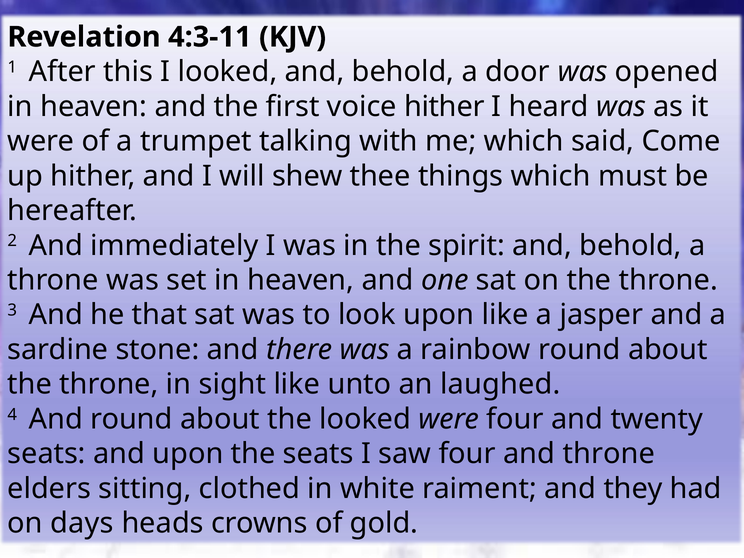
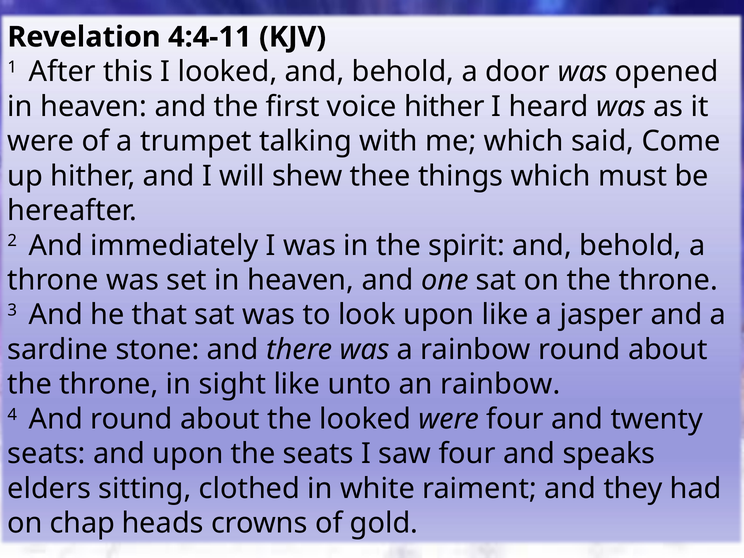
4:3-11: 4:3-11 -> 4:4-11
an laughed: laughed -> rainbow
and throne: throne -> speaks
days: days -> chap
